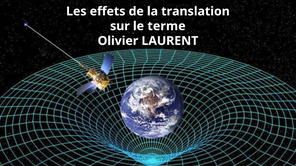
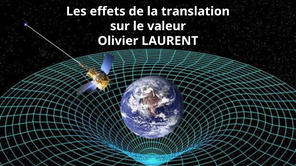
terme: terme -> valeur
